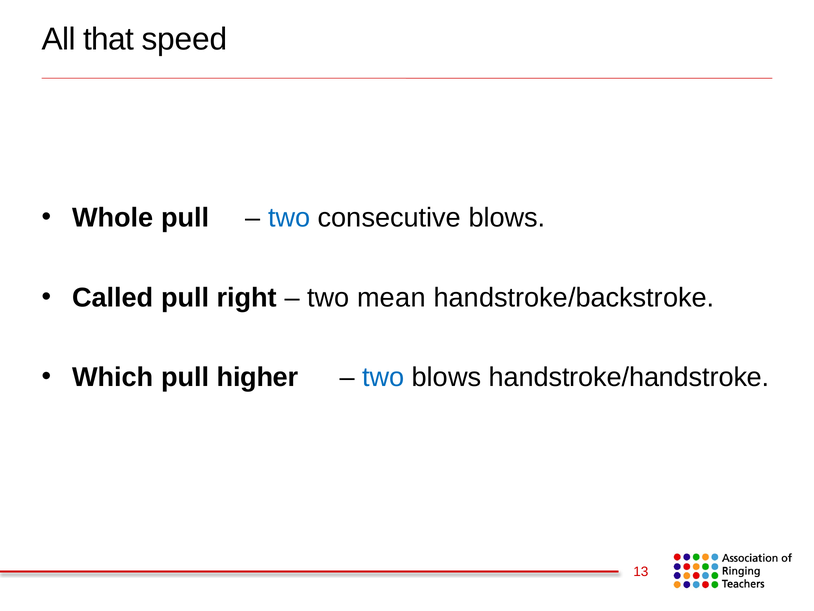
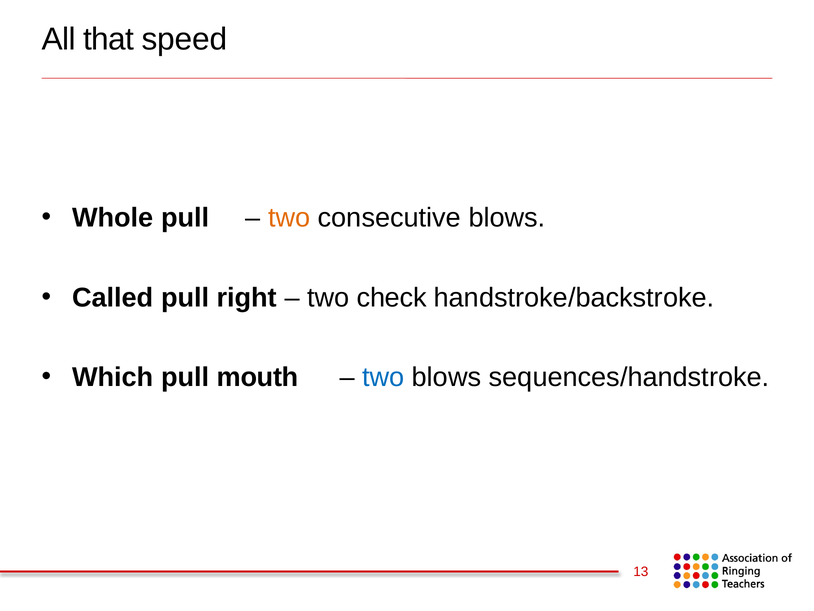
two at (289, 218) colour: blue -> orange
mean: mean -> check
higher: higher -> mouth
handstroke/handstroke: handstroke/handstroke -> sequences/handstroke
